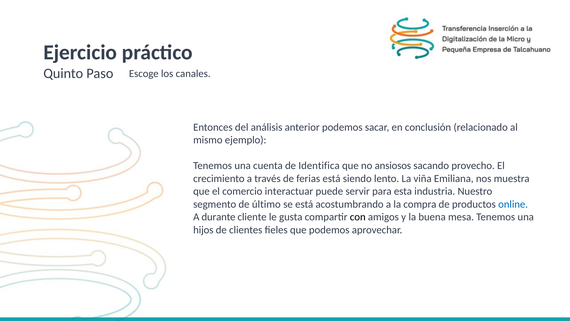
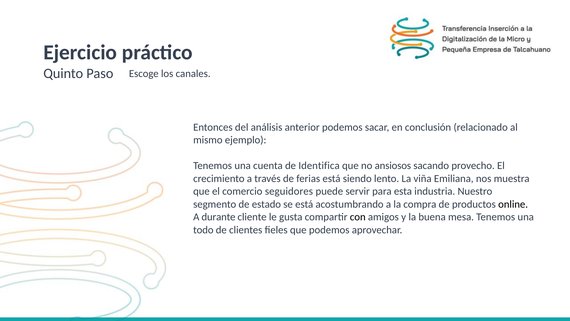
interactuar: interactuar -> seguidores
último: último -> estado
online colour: blue -> black
hijos: hijos -> todo
